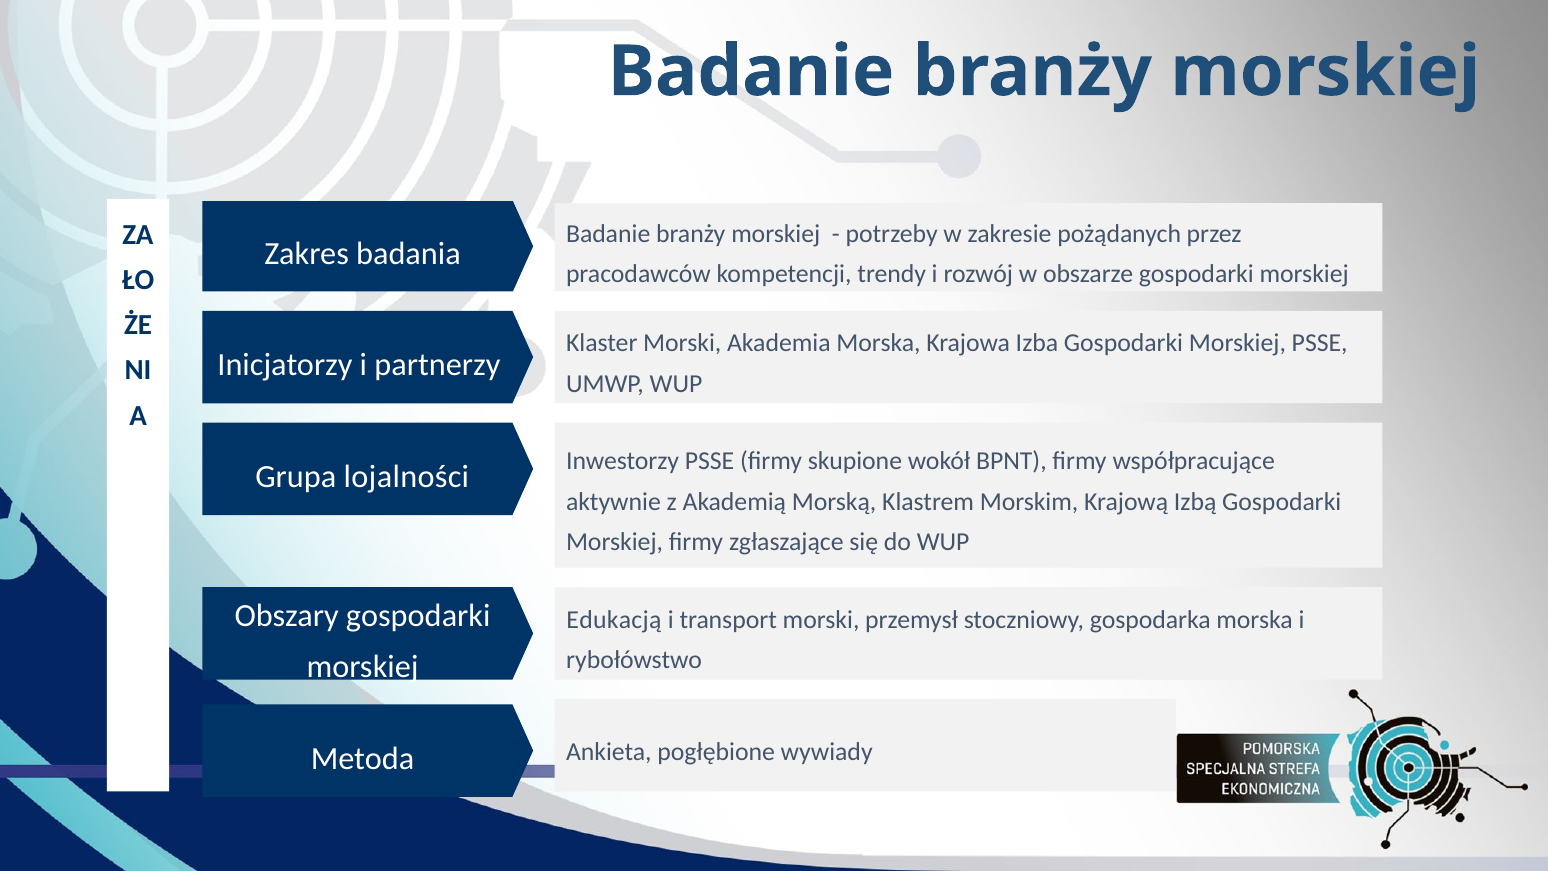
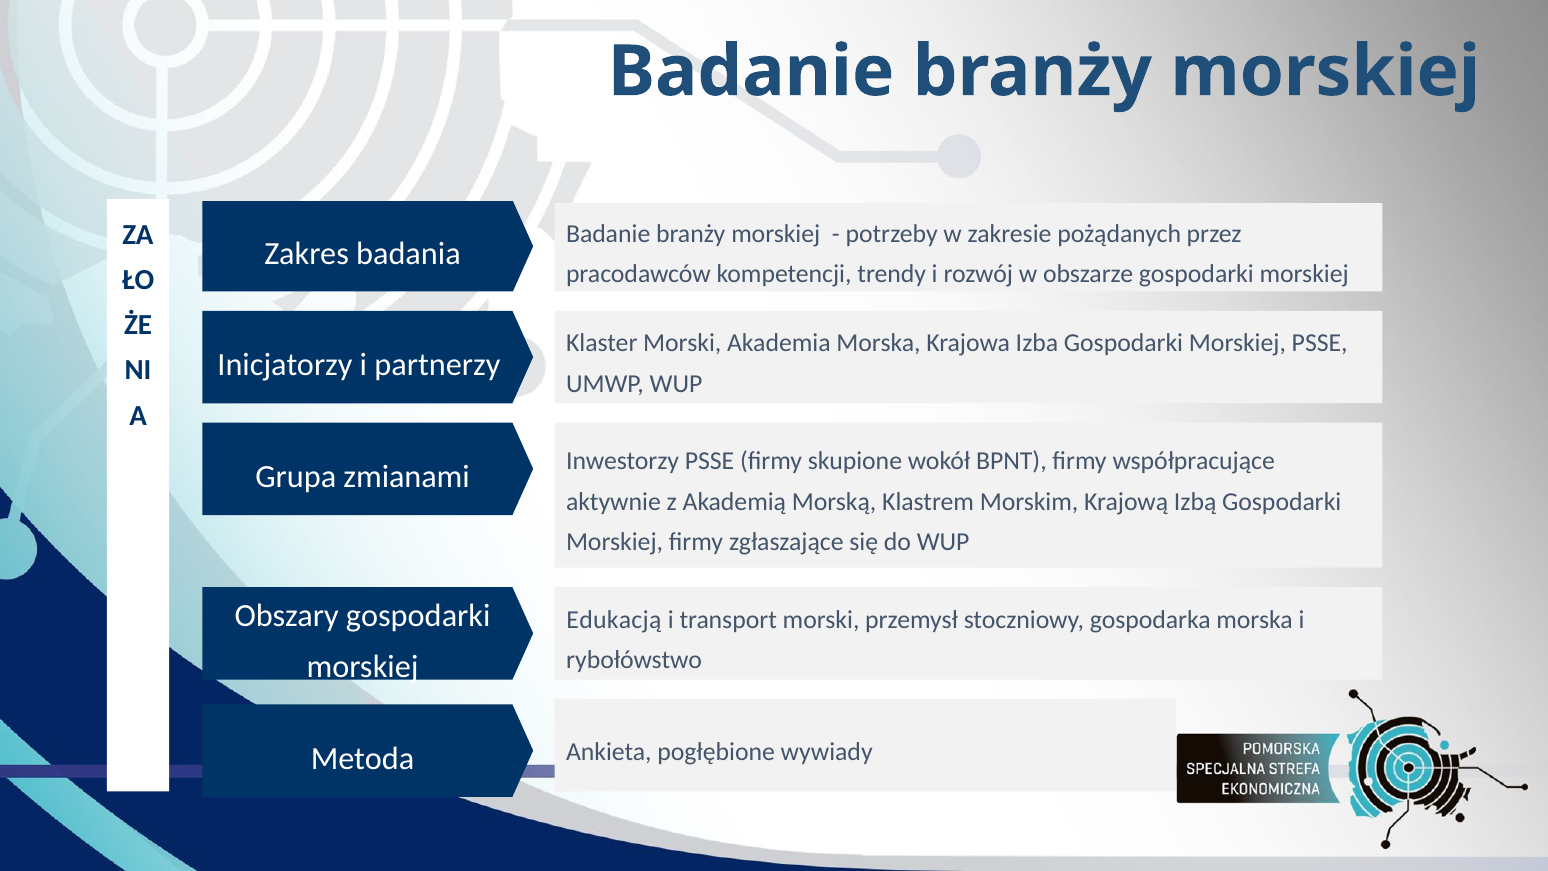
lojalności: lojalności -> zmianami
